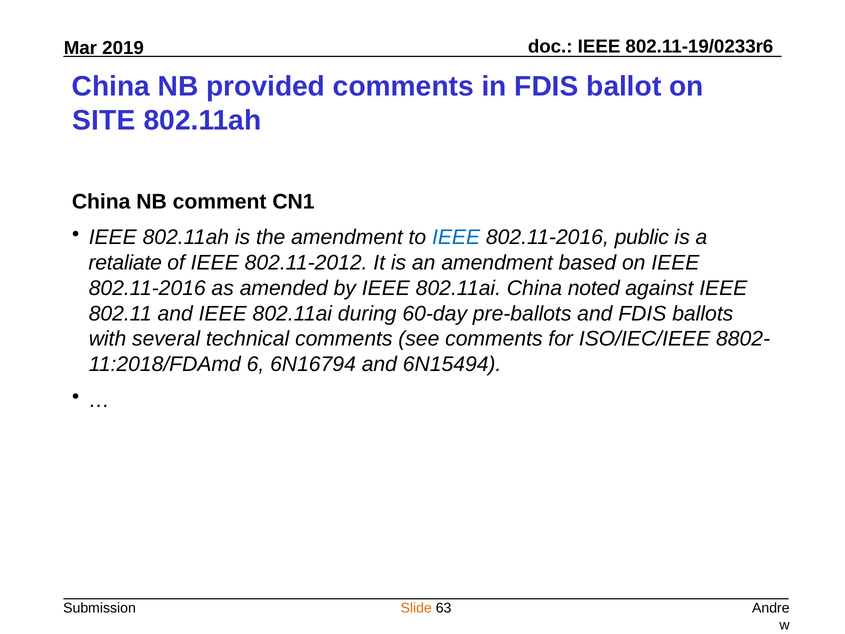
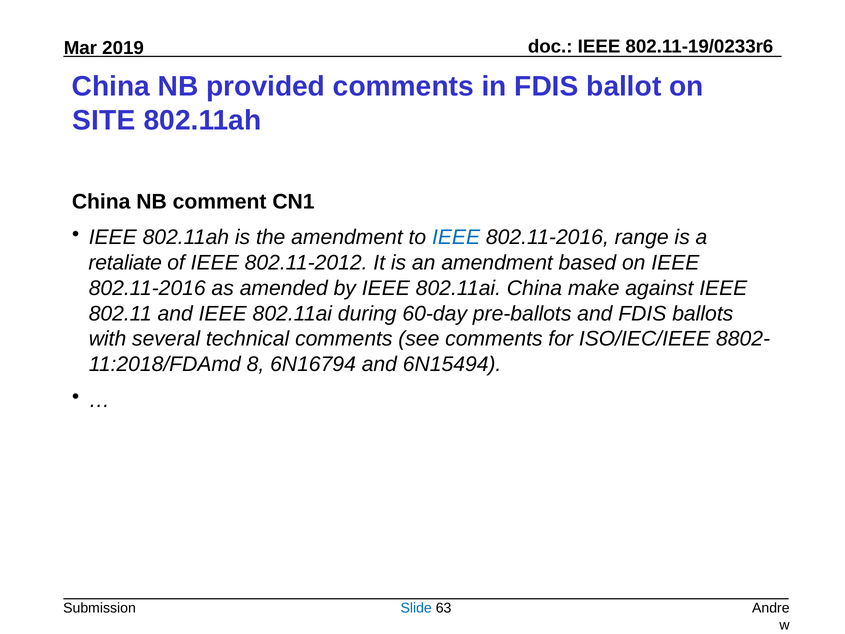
public: public -> range
noted: noted -> make
6: 6 -> 8
Slide colour: orange -> blue
